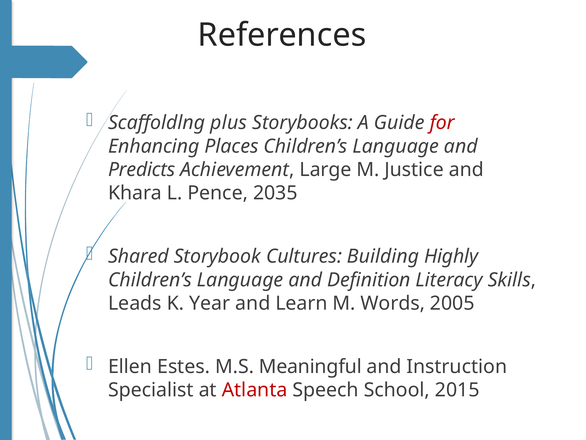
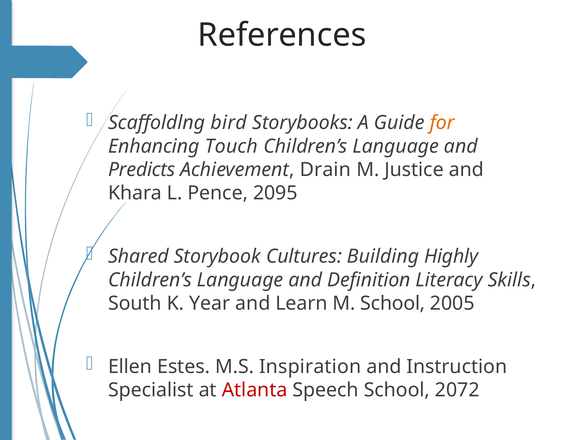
plus: plus -> bird
for colour: red -> orange
Places: Places -> Touch
Large: Large -> Drain
2035: 2035 -> 2095
Leads: Leads -> South
M Words: Words -> School
Meaningful: Meaningful -> Inspiration
2015: 2015 -> 2072
